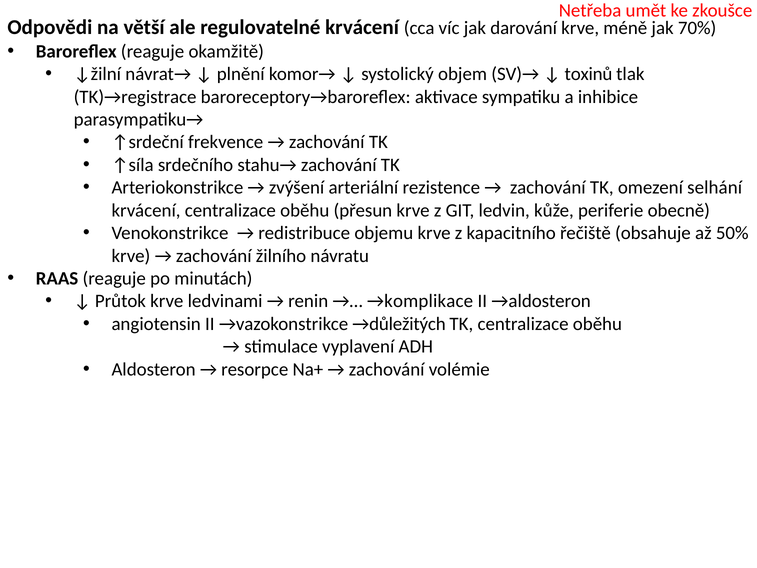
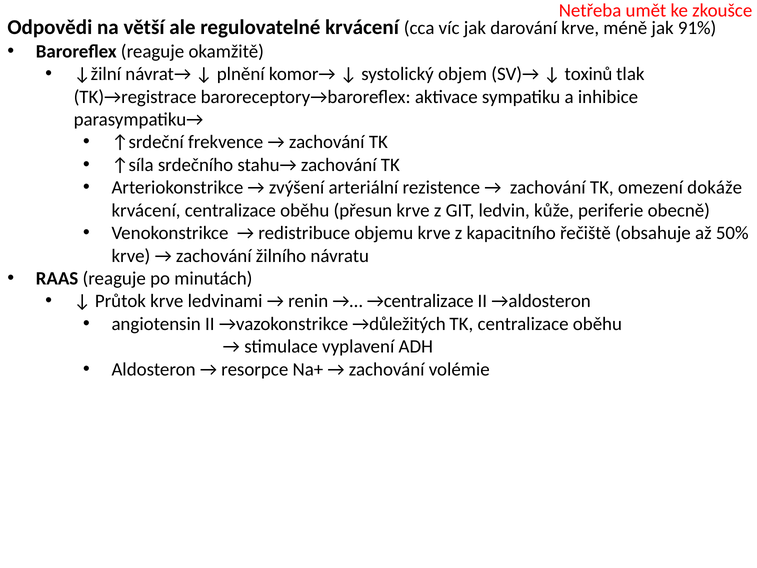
70%: 70% -> 91%
selhání: selhání -> dokáže
→komplikace: →komplikace -> →centralizace
